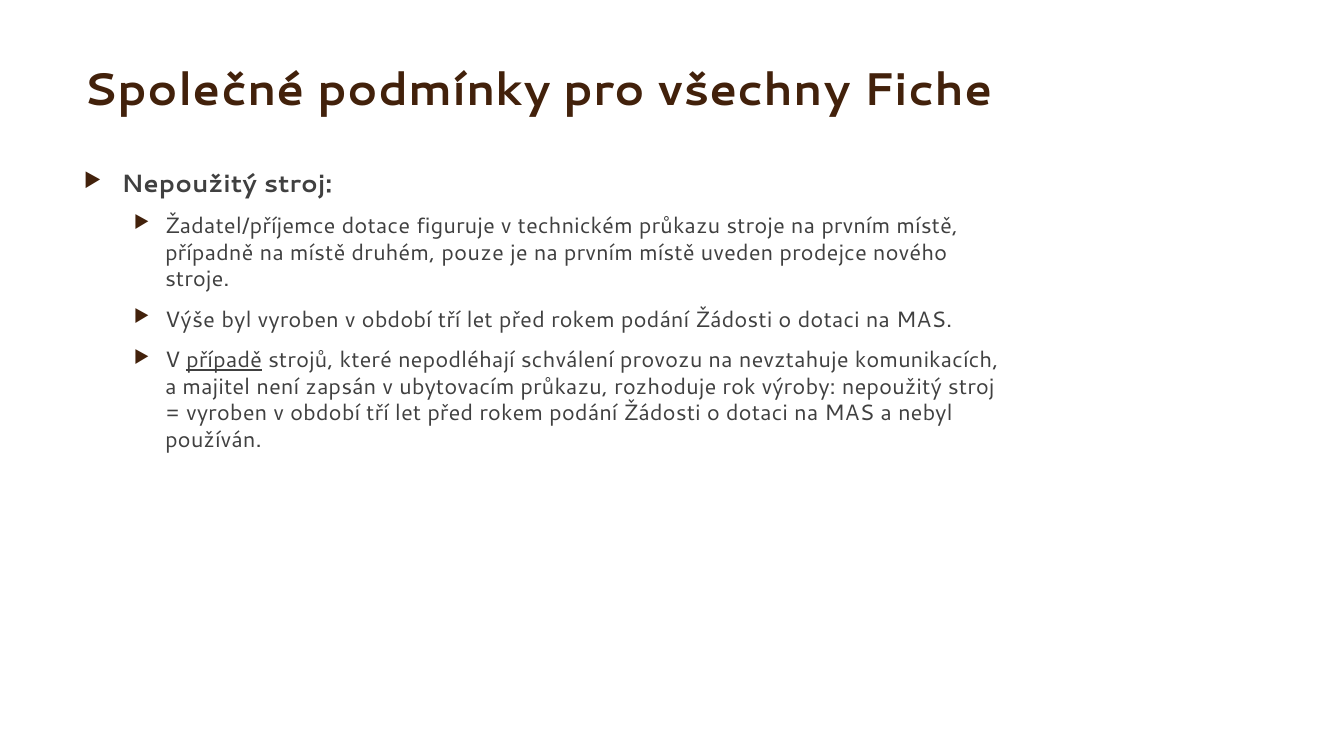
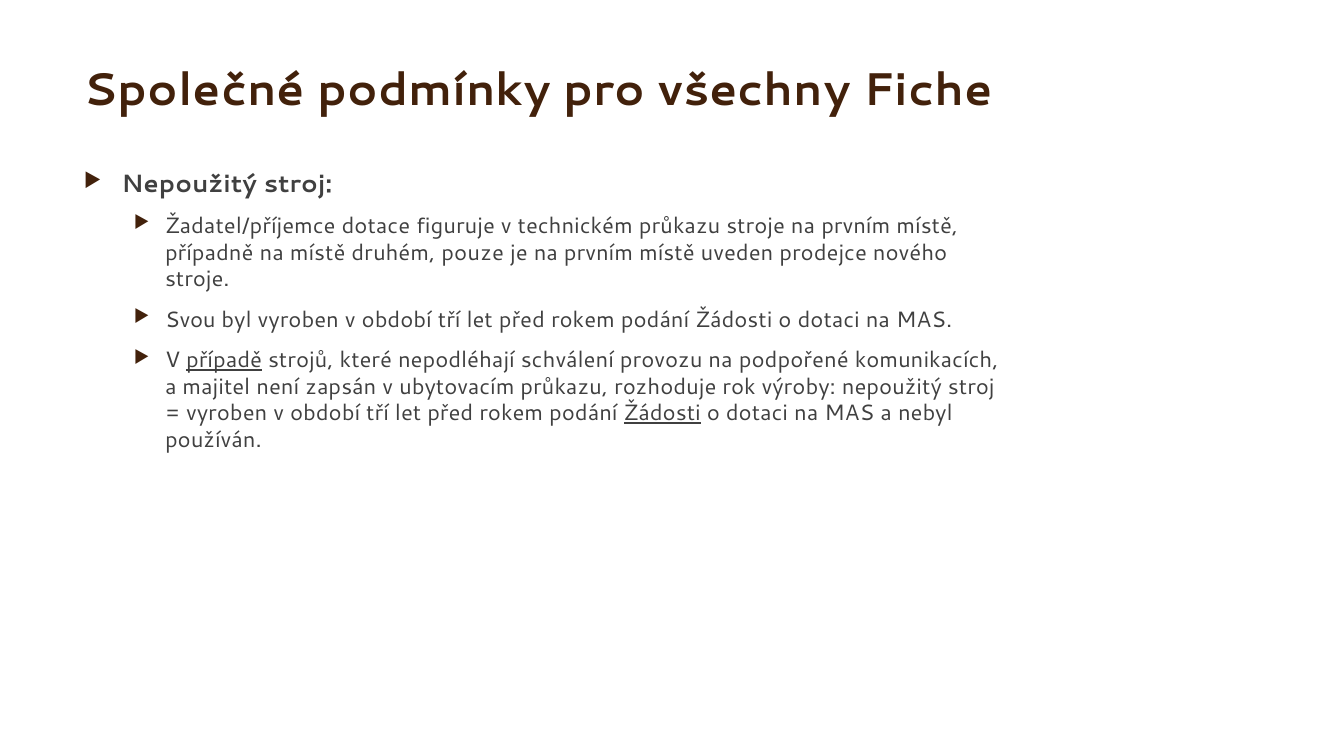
Výše: Výše -> Svou
nevztahuje: nevztahuje -> podpořené
Žádosti at (662, 413) underline: none -> present
